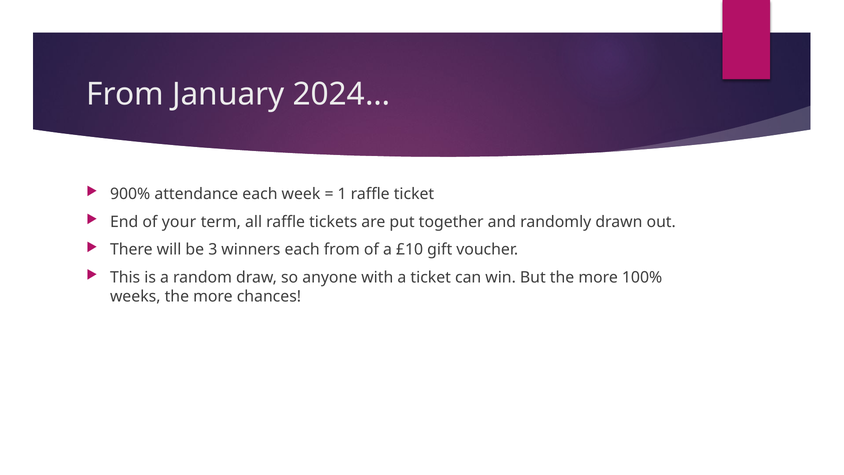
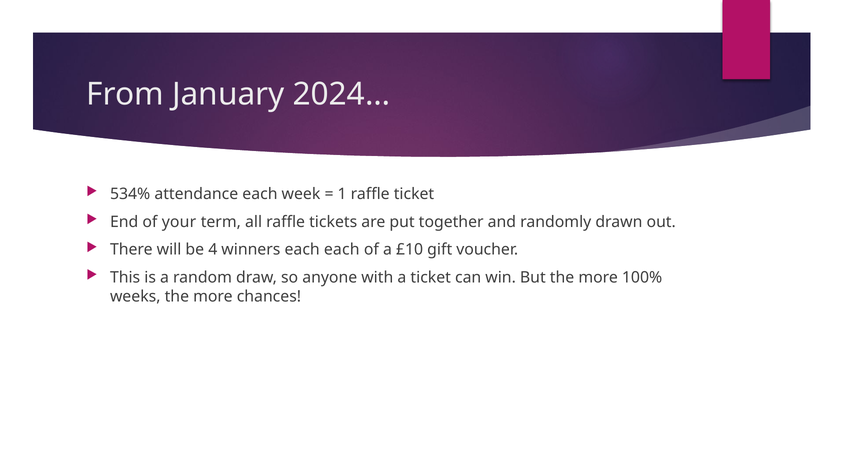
900%: 900% -> 534%
3: 3 -> 4
each from: from -> each
